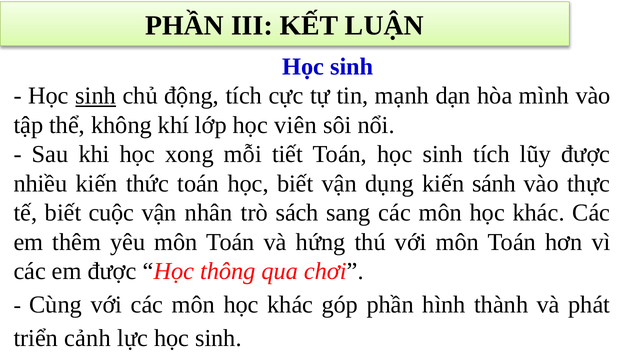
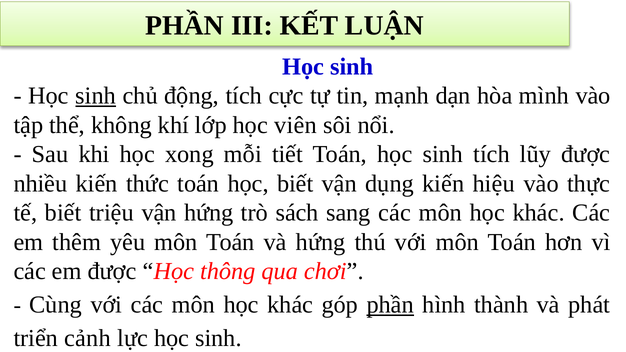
sánh: sánh -> hiệu
cuộc: cuộc -> triệu
vận nhân: nhân -> hứng
phần at (390, 305) underline: none -> present
